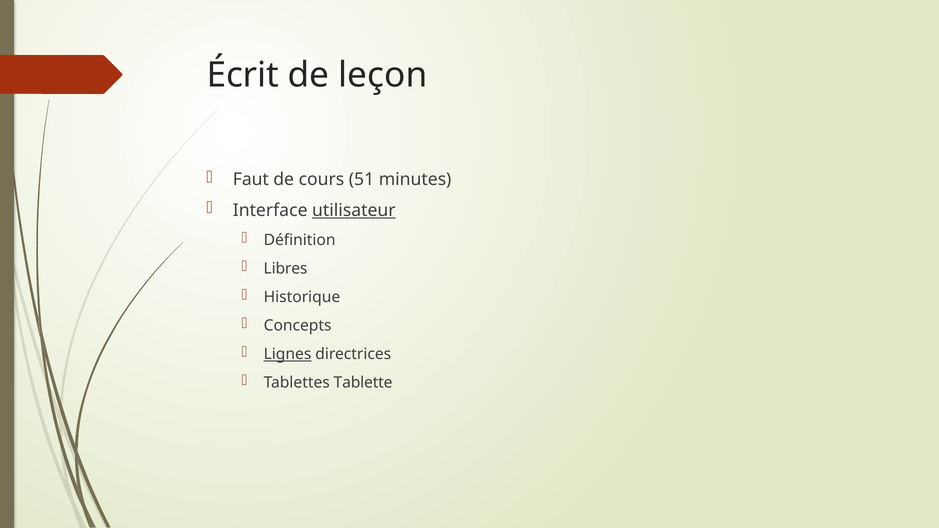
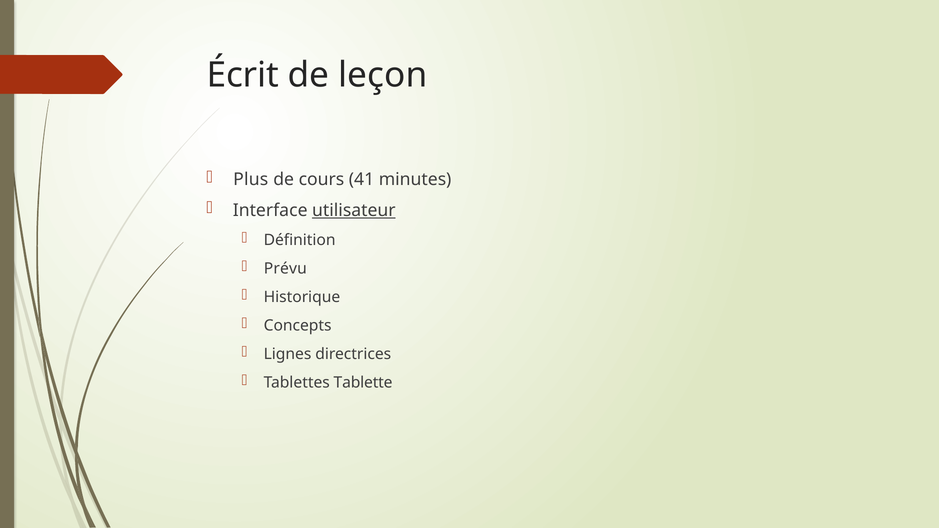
Faut: Faut -> Plus
51: 51 -> 41
Libres: Libres -> Prévu
Lignes underline: present -> none
